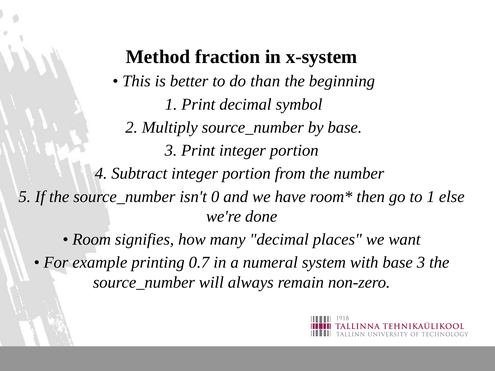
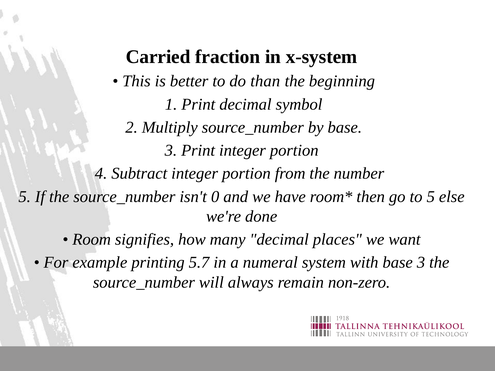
Method: Method -> Carried
to 1: 1 -> 5
0.7: 0.7 -> 5.7
